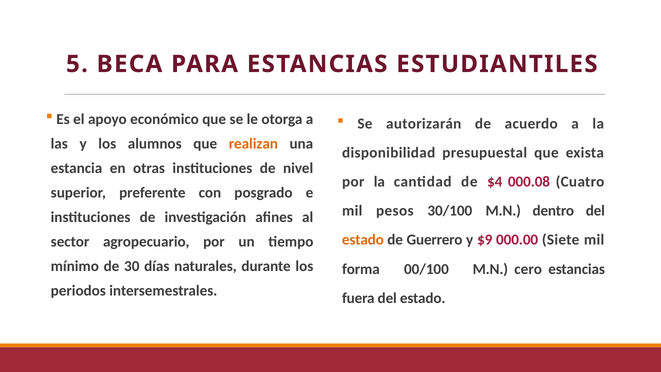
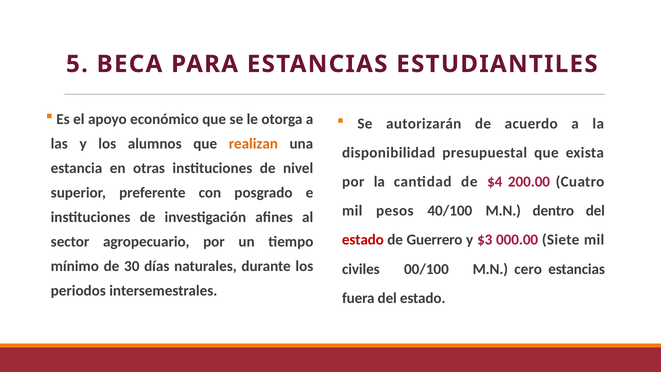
000.08: 000.08 -> 200.00
30/100: 30/100 -> 40/100
estado at (363, 240) colour: orange -> red
$9: $9 -> $3
forma: forma -> civiles
